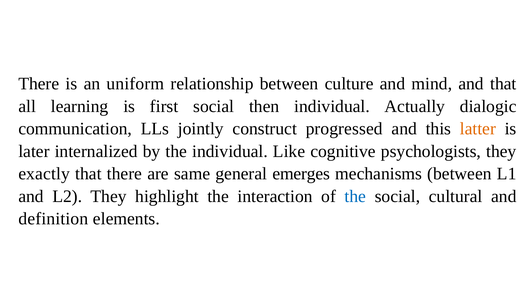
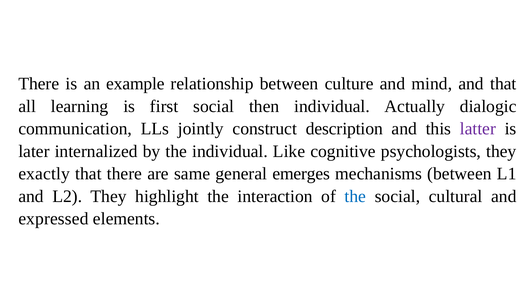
uniform: uniform -> example
progressed: progressed -> description
latter colour: orange -> purple
definition: definition -> expressed
